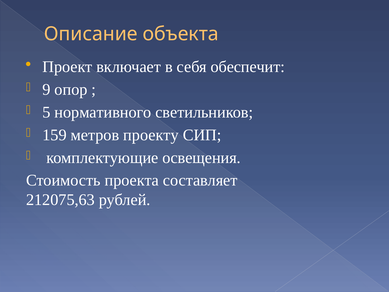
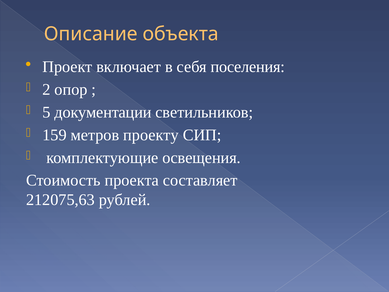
обеспечит: обеспечит -> поселения
9: 9 -> 2
нормативного: нормативного -> документации
